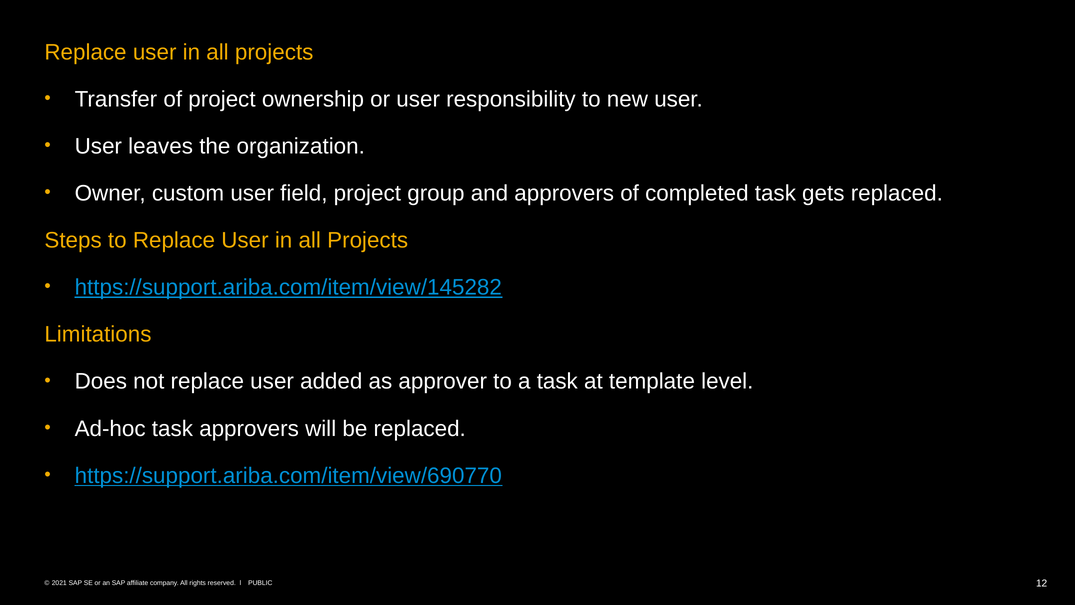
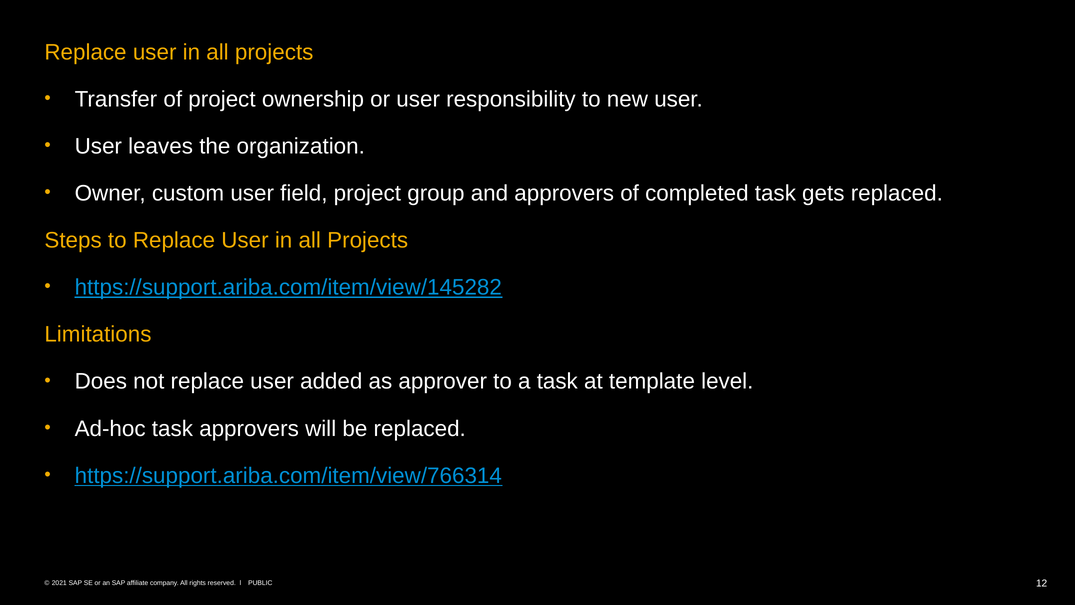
https://support.ariba.com/item/view/690770: https://support.ariba.com/item/view/690770 -> https://support.ariba.com/item/view/766314
